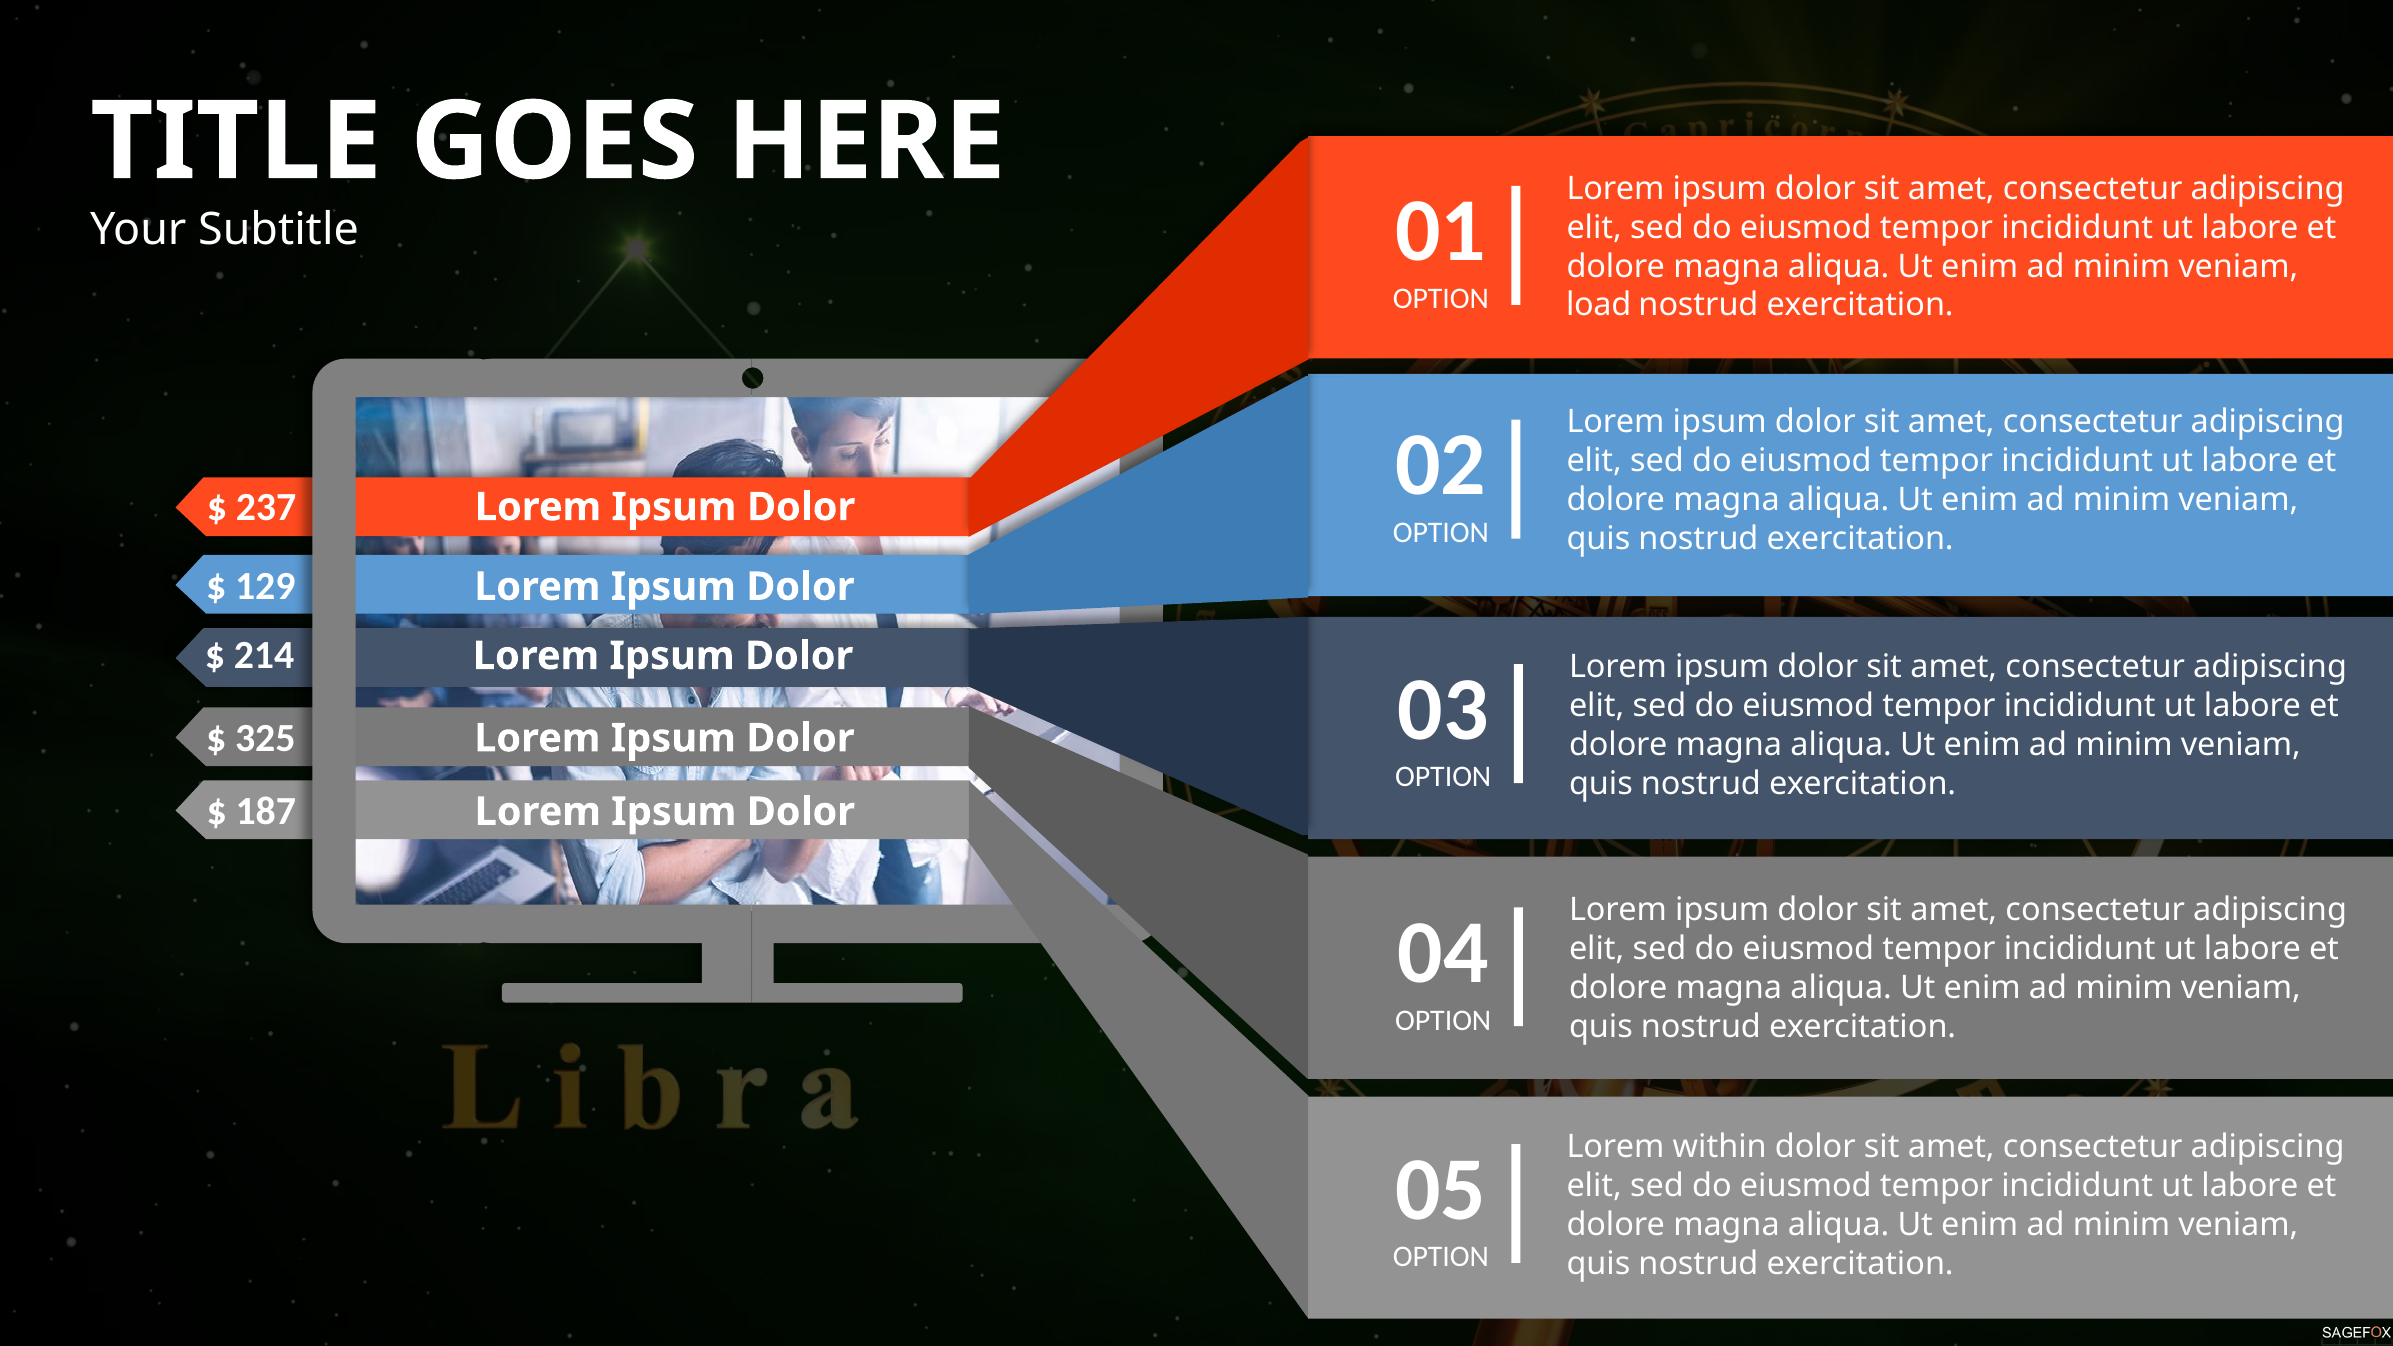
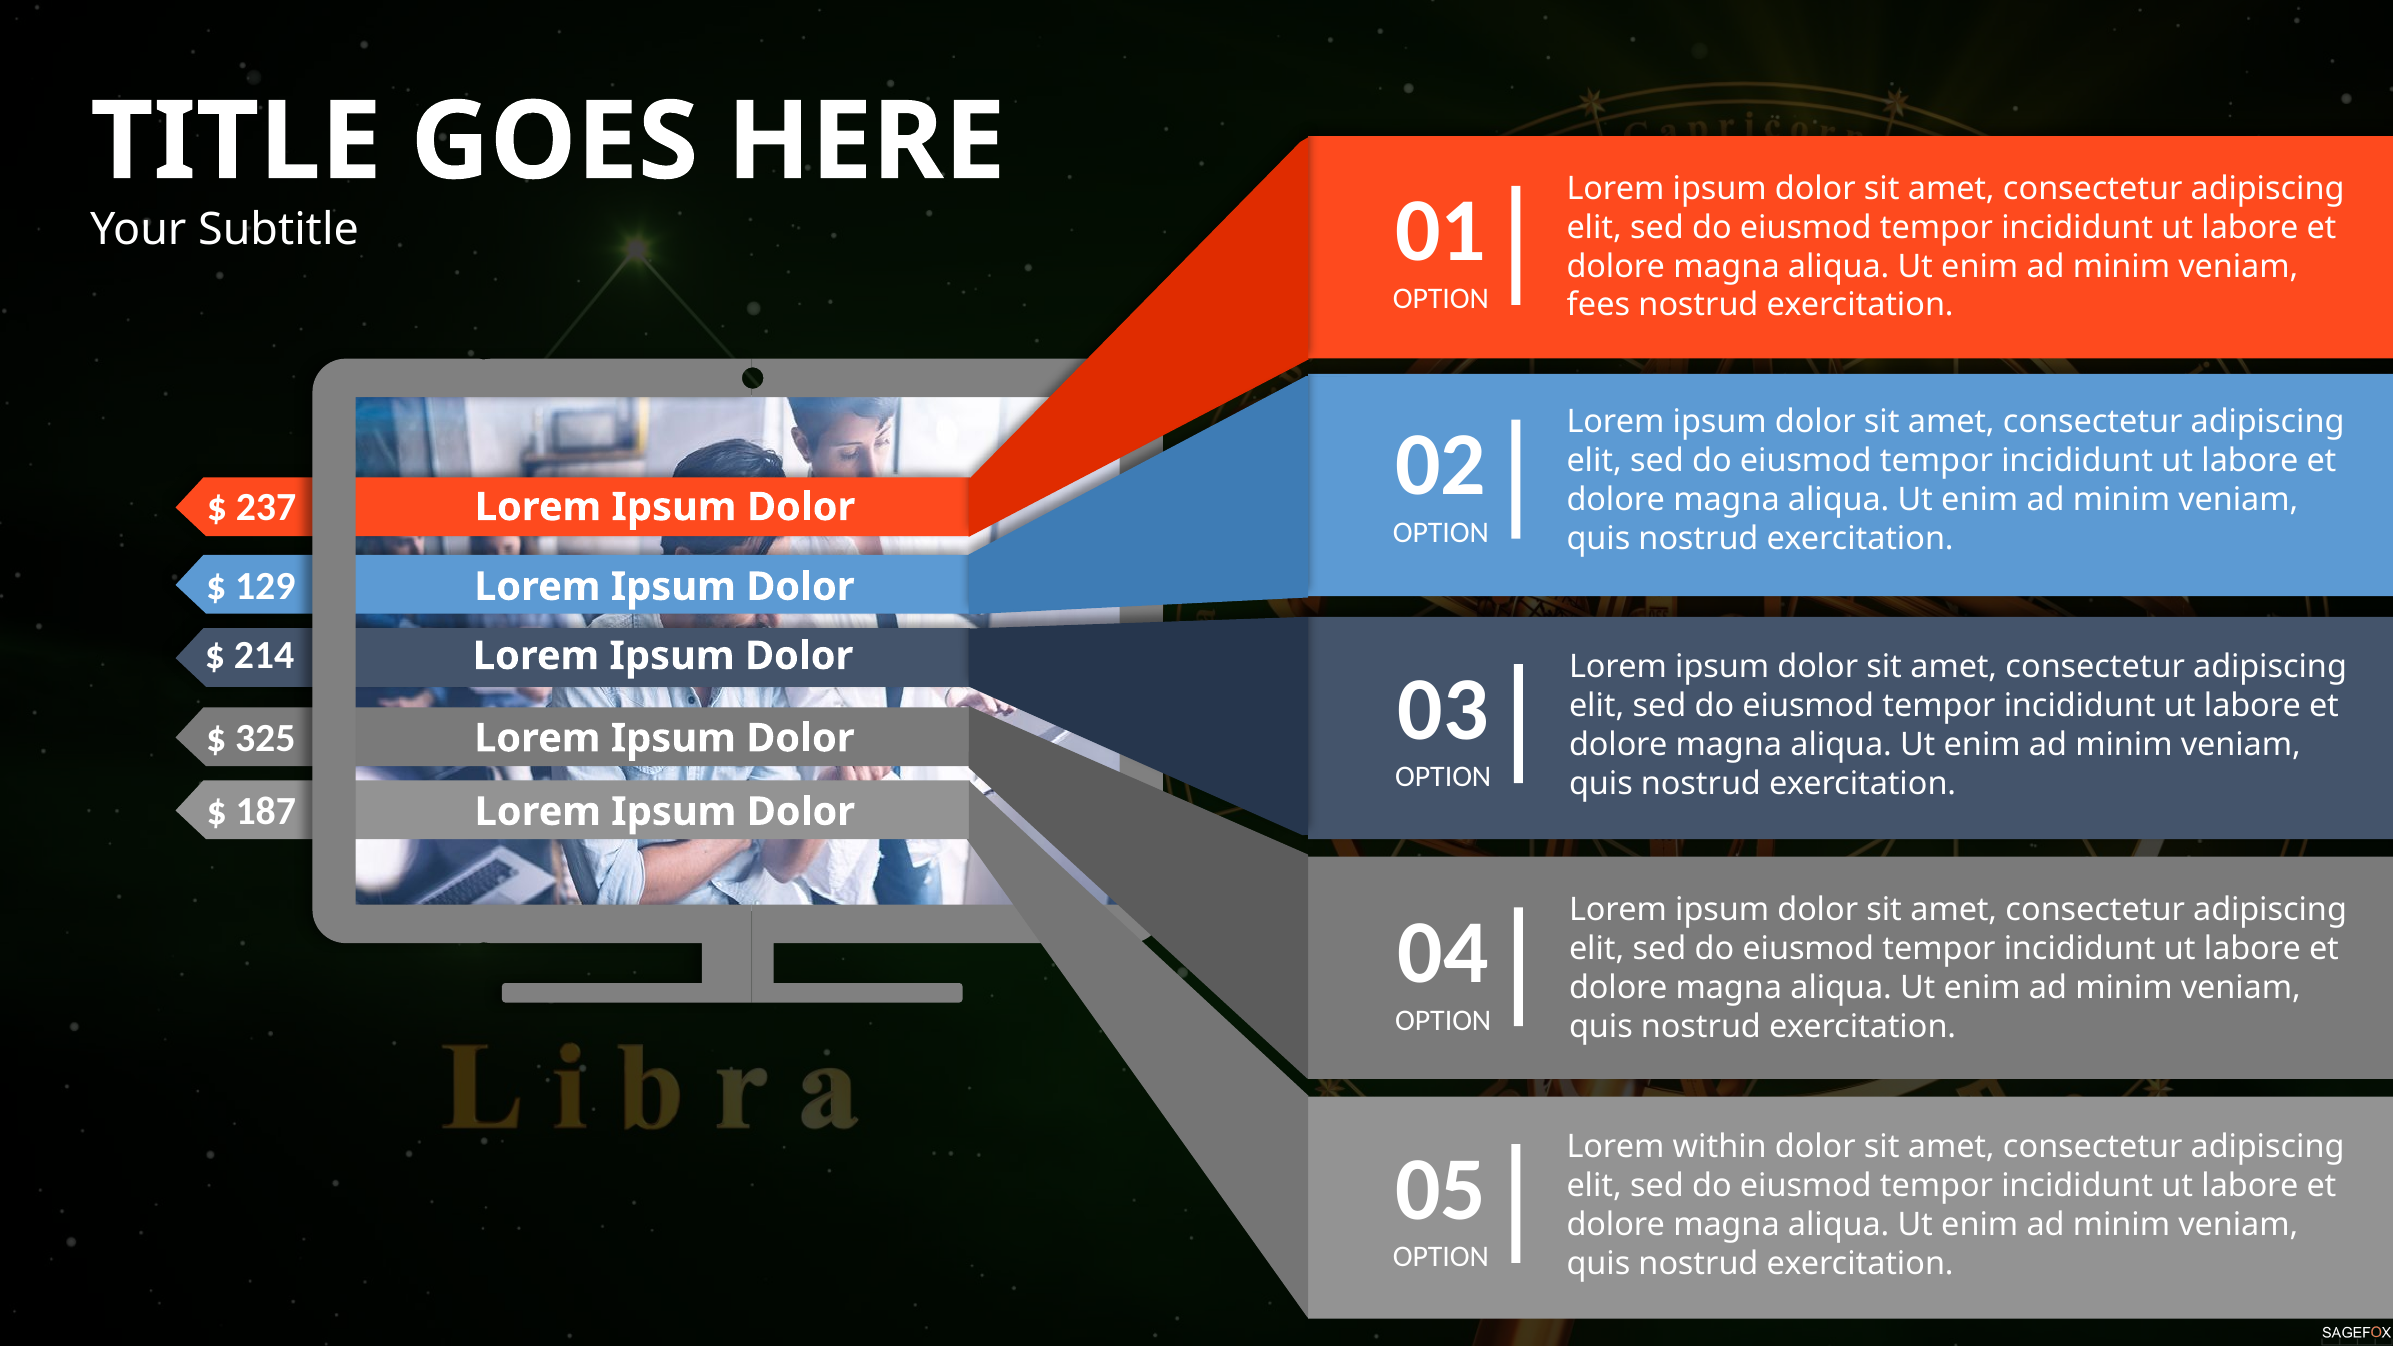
load: load -> fees
